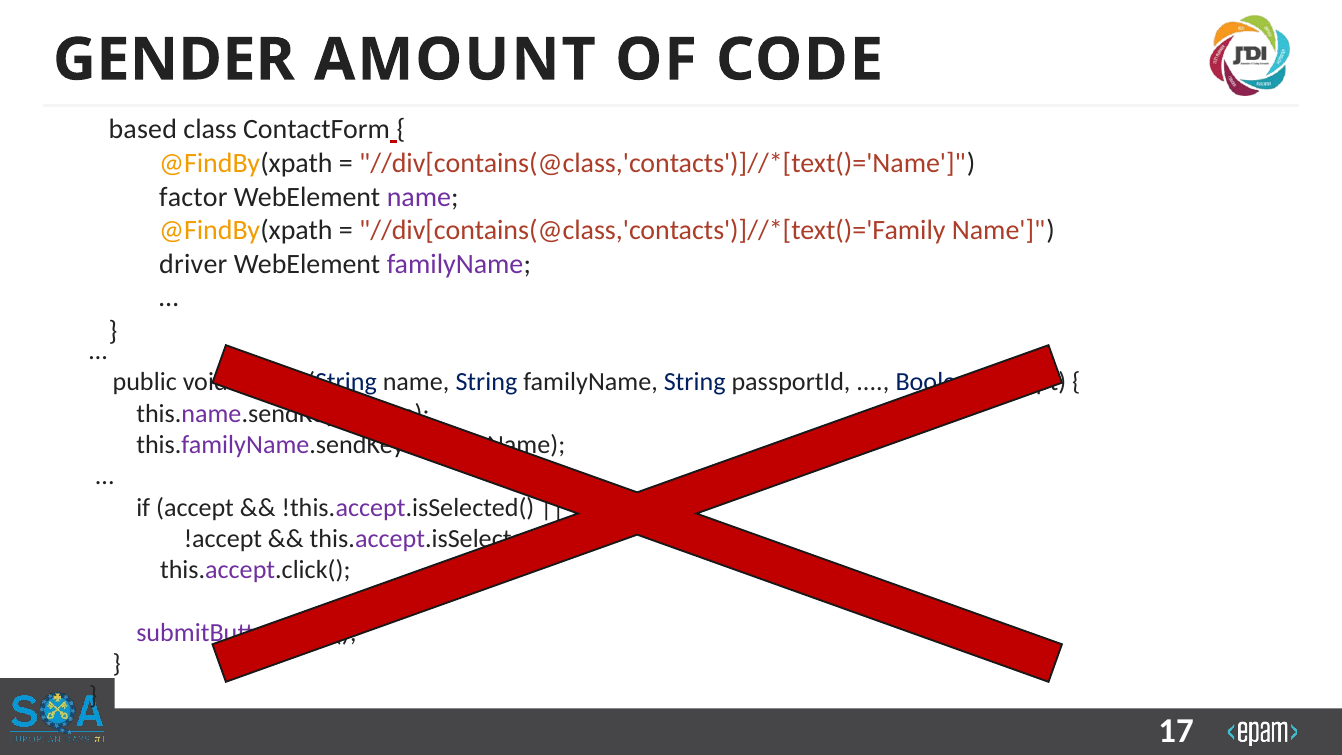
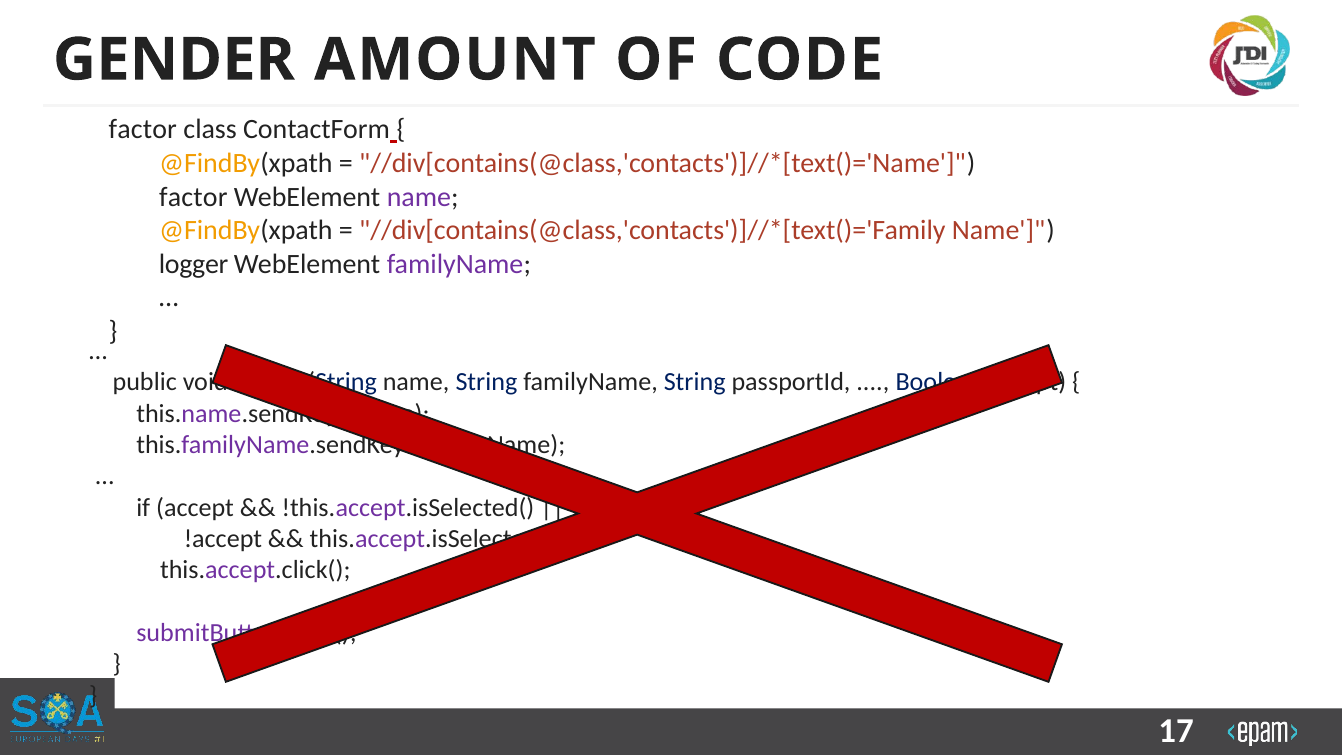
based at (143, 130): based -> factor
driver: driver -> logger
